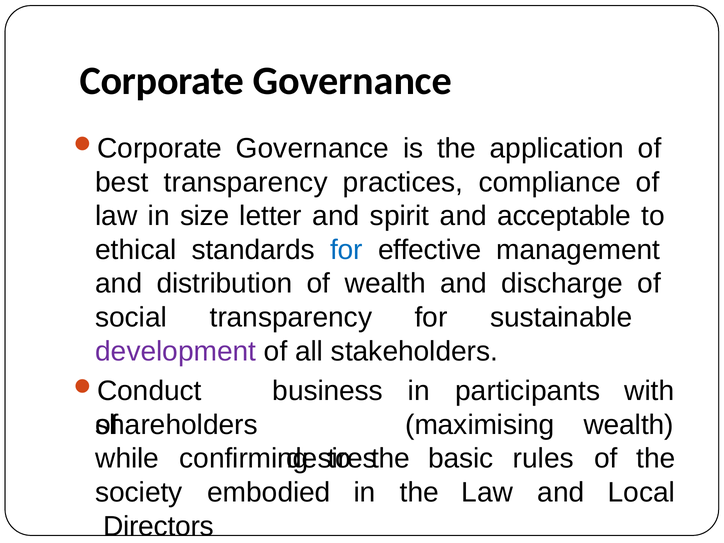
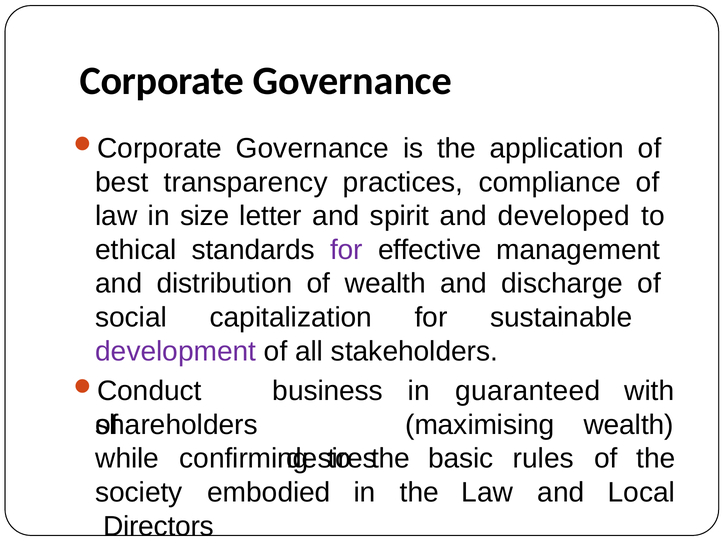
acceptable: acceptable -> developed
for at (346, 250) colour: blue -> purple
social transparency: transparency -> capitalization
participants: participants -> guaranteed
